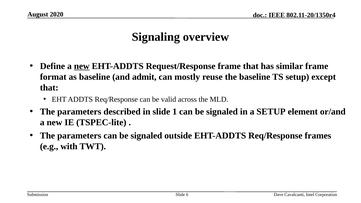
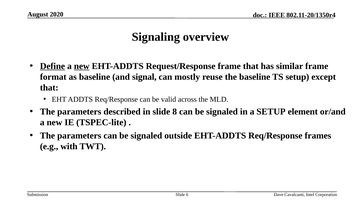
Define underline: none -> present
admit: admit -> signal
1: 1 -> 8
